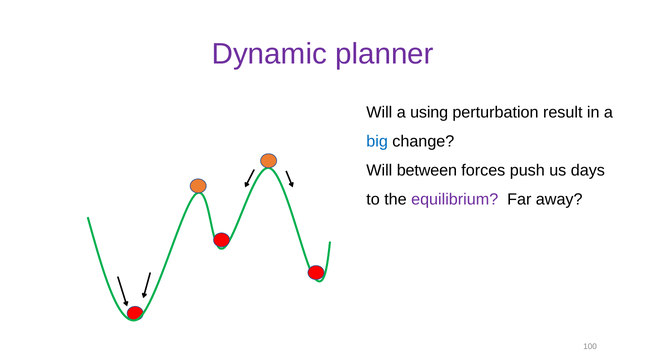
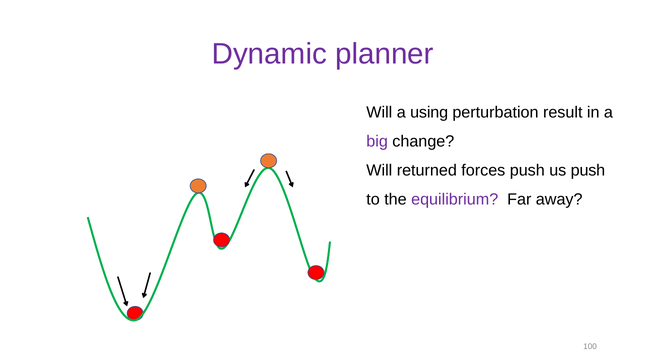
big colour: blue -> purple
between: between -> returned
us days: days -> push
